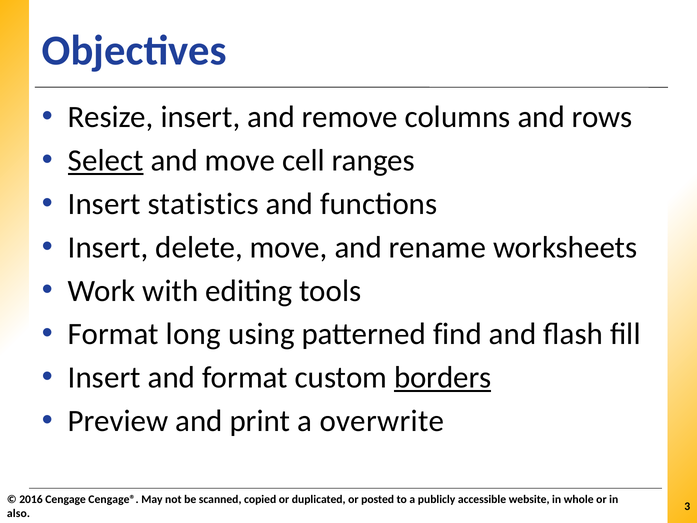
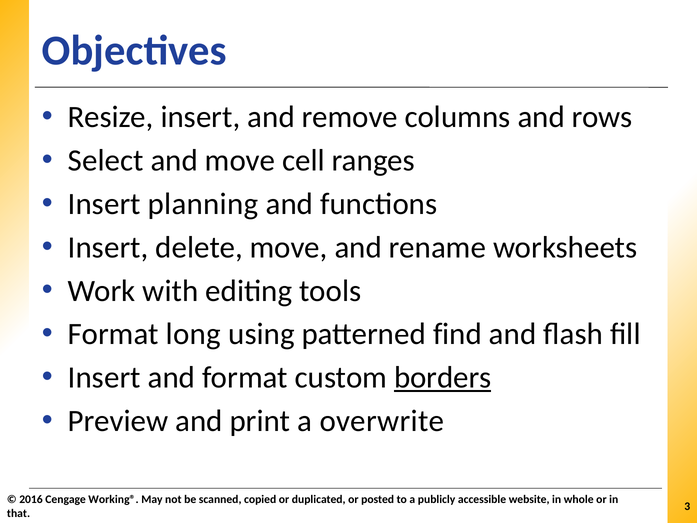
Select underline: present -> none
statistics: statistics -> planning
Cengage®: Cengage® -> Working®
also: also -> that
